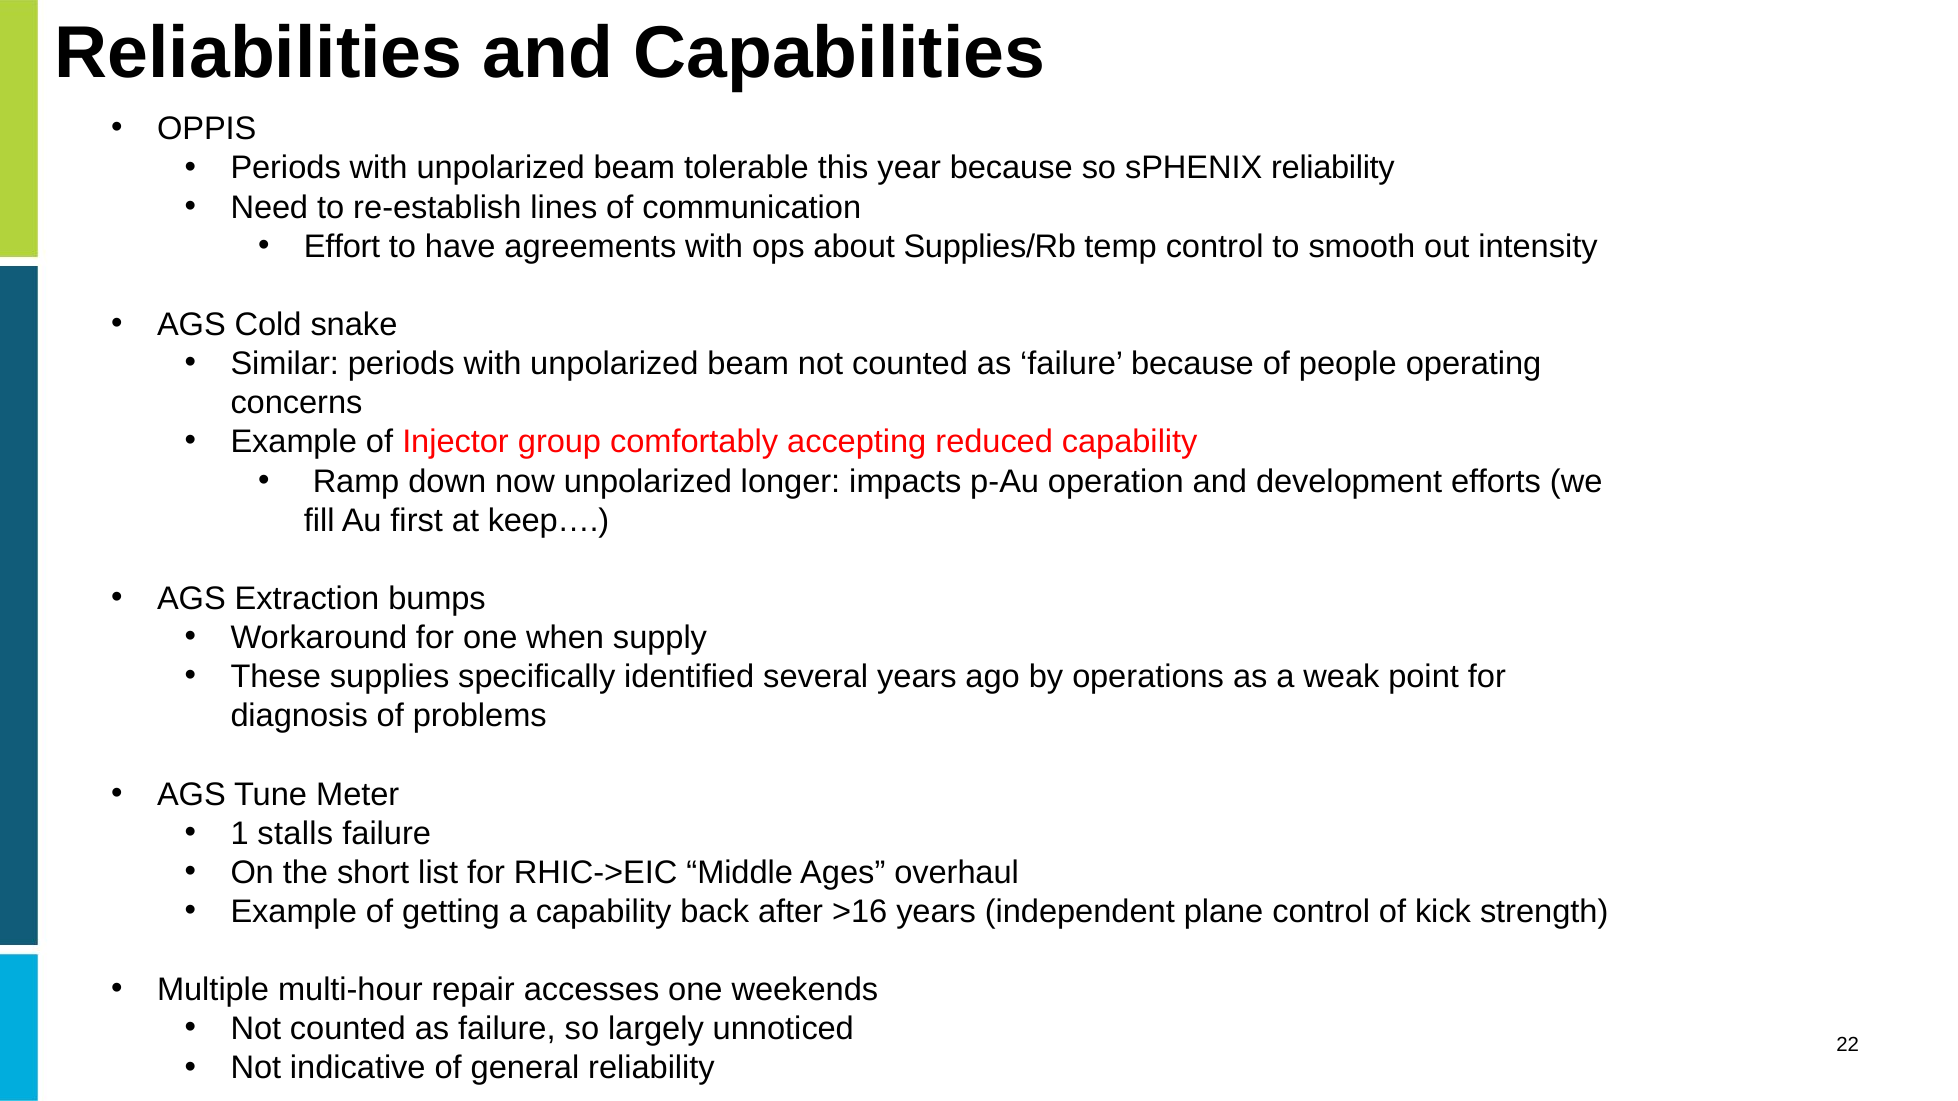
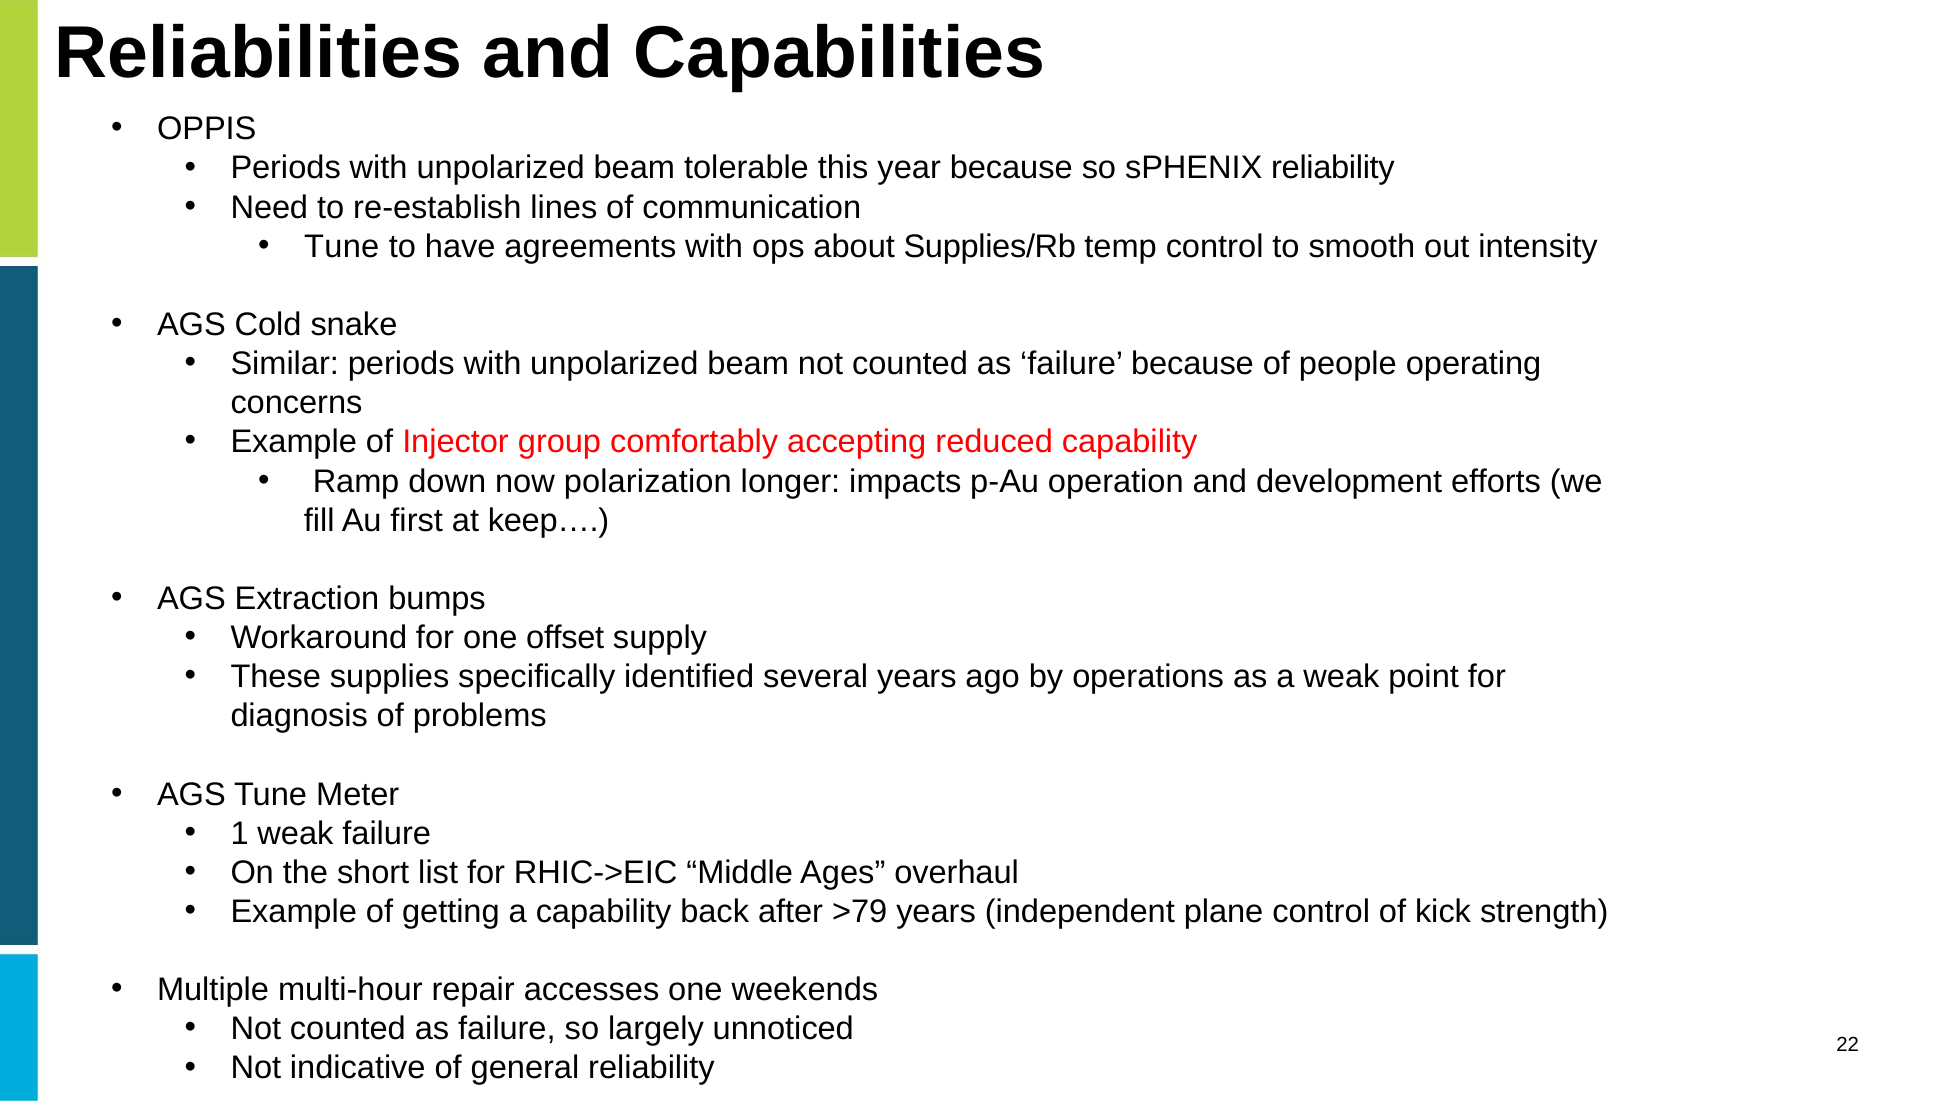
Effort at (342, 247): Effort -> Tune
now unpolarized: unpolarized -> polarization
when: when -> offset
1 stalls: stalls -> weak
>16: >16 -> >79
